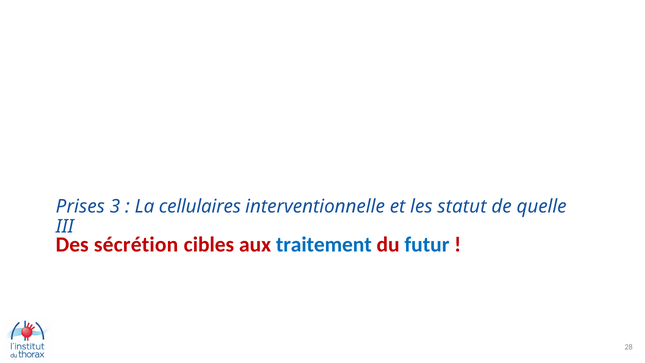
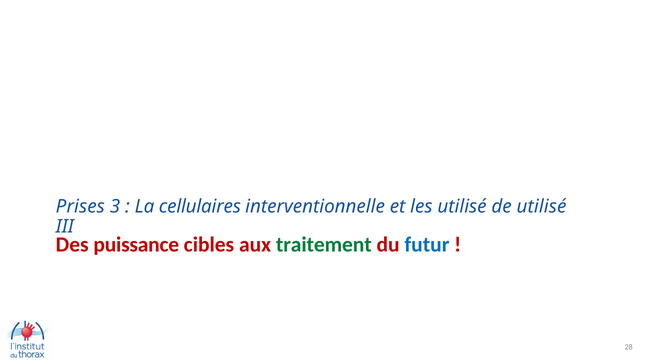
les statut: statut -> utilisé
de quelle: quelle -> utilisé
sécrétion: sécrétion -> puissance
traitement colour: blue -> green
